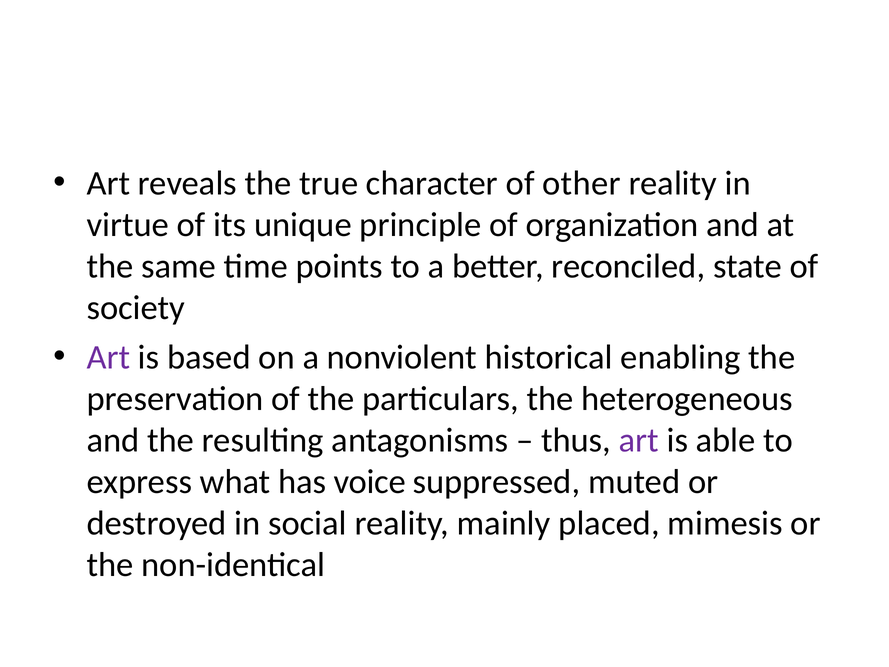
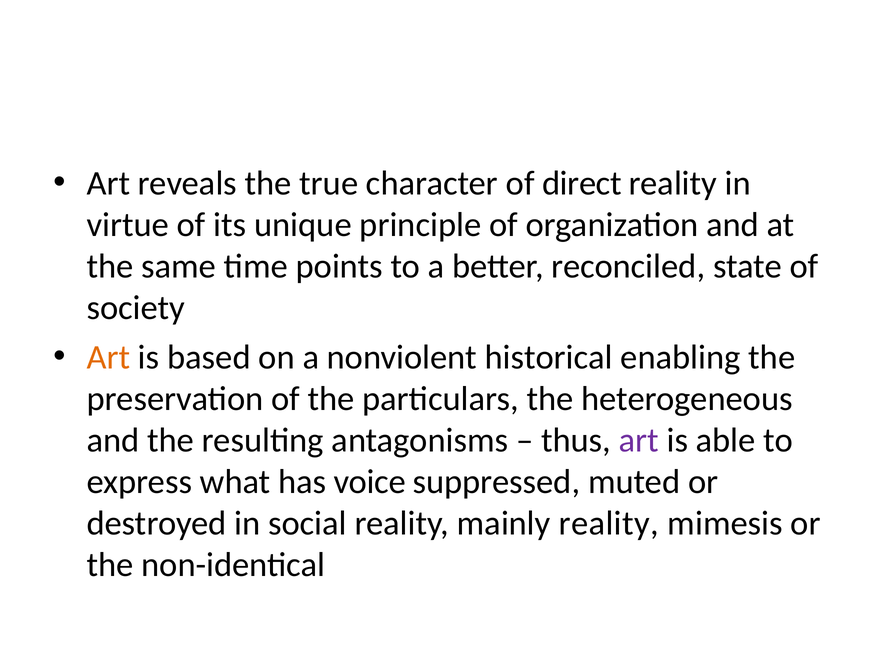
other: other -> direct
Art at (108, 357) colour: purple -> orange
mainly placed: placed -> reality
